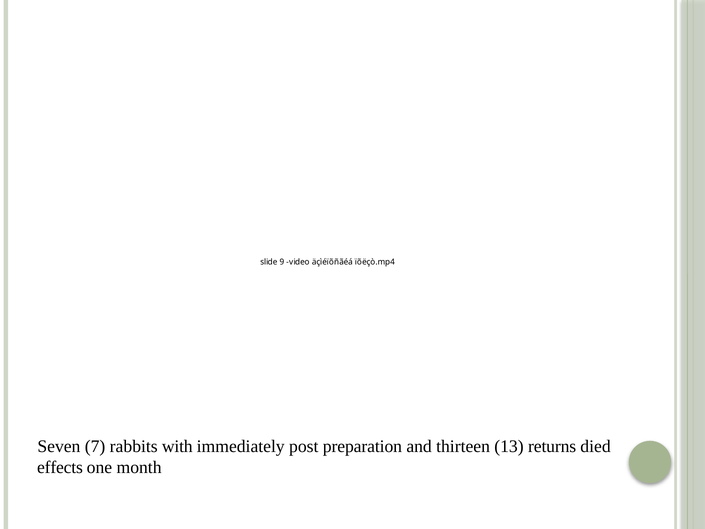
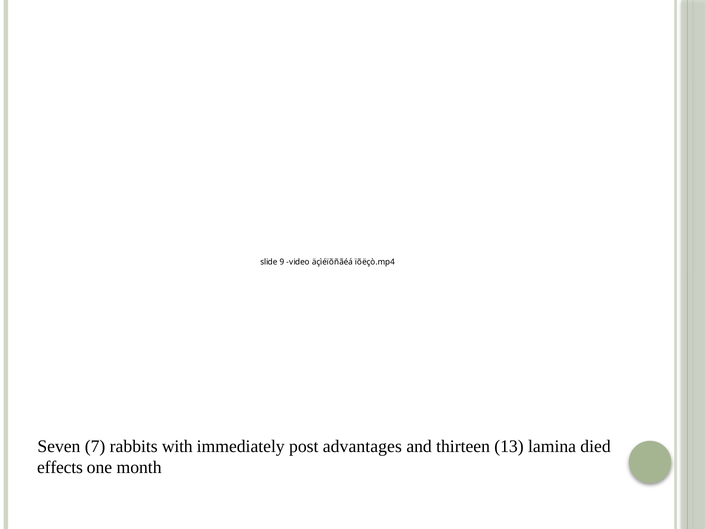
preparation: preparation -> advantages
returns: returns -> lamina
